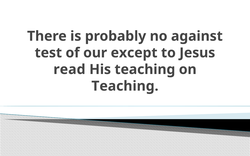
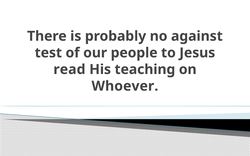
except: except -> people
Teaching at (125, 86): Teaching -> Whoever
